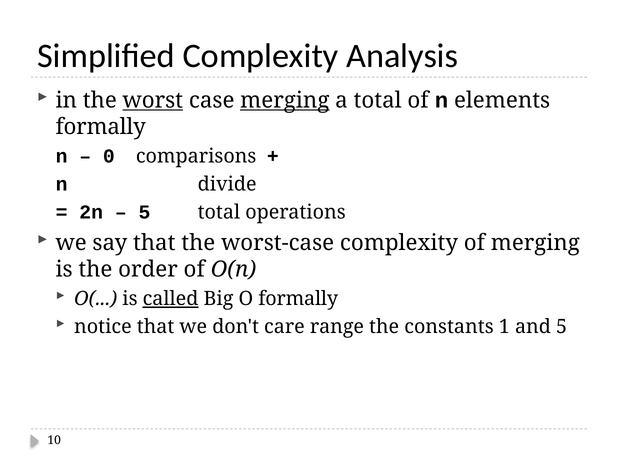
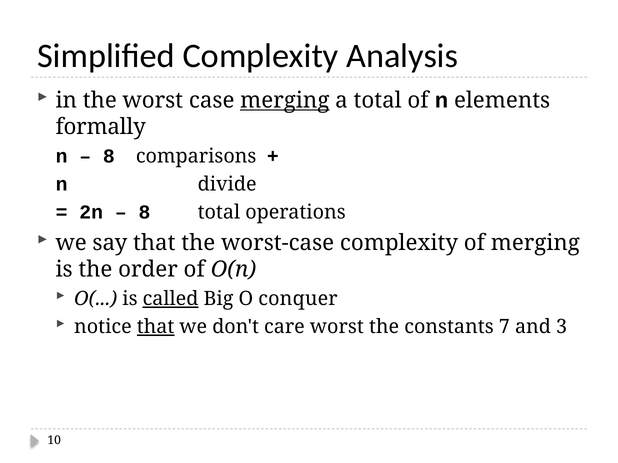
worst at (153, 100) underline: present -> none
0 at (109, 157): 0 -> 8
5 at (144, 212): 5 -> 8
O formally: formally -> conquer
that at (156, 327) underline: none -> present
care range: range -> worst
1: 1 -> 7
and 5: 5 -> 3
